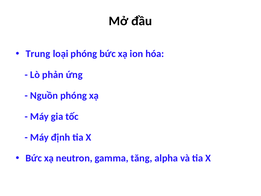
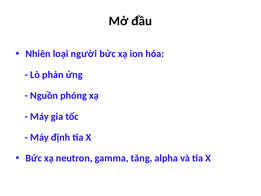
Trung: Trung -> Nhiên
loại phóng: phóng -> người
